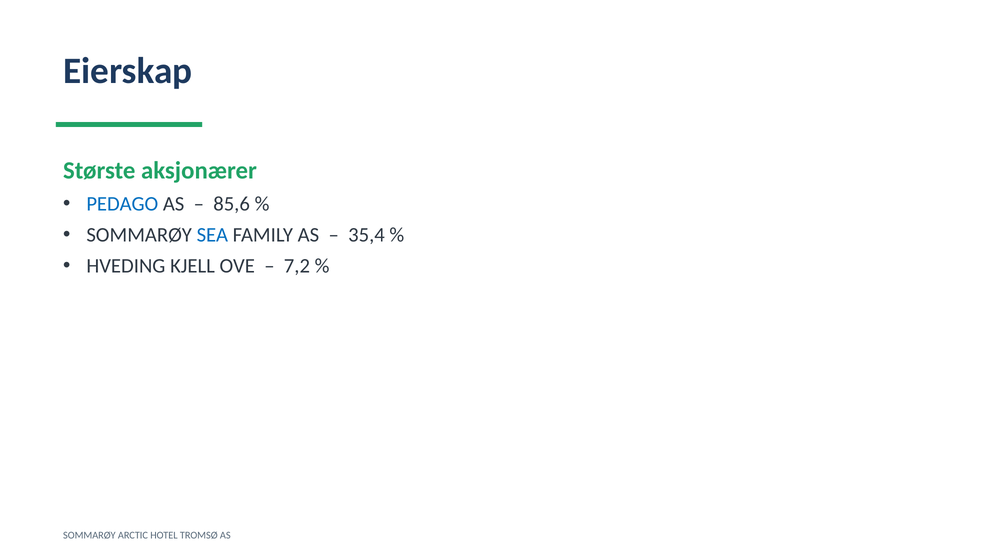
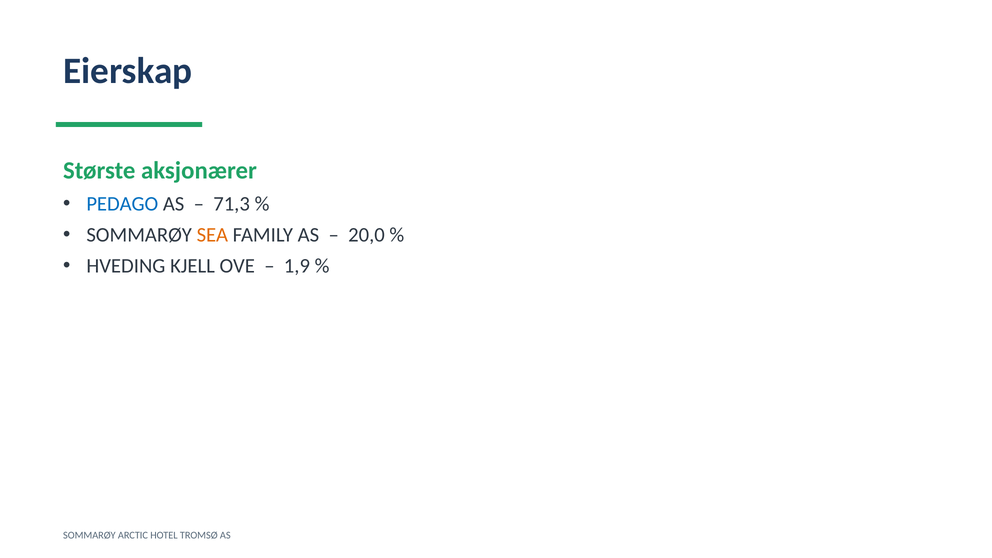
85,6: 85,6 -> 71,3
SEA colour: blue -> orange
35,4: 35,4 -> 20,0
7,2: 7,2 -> 1,9
